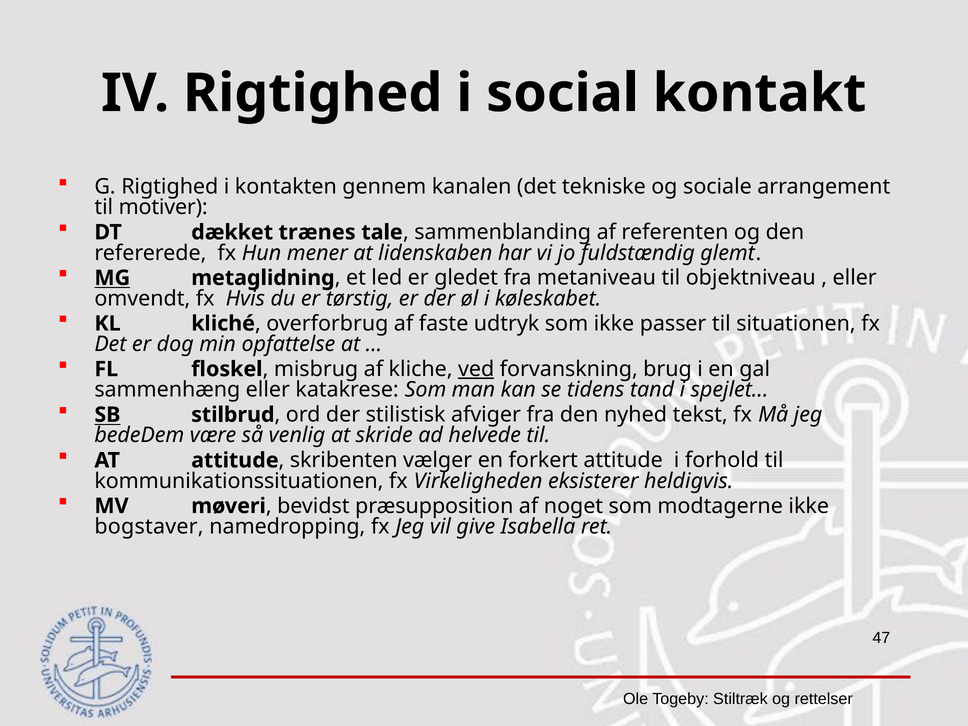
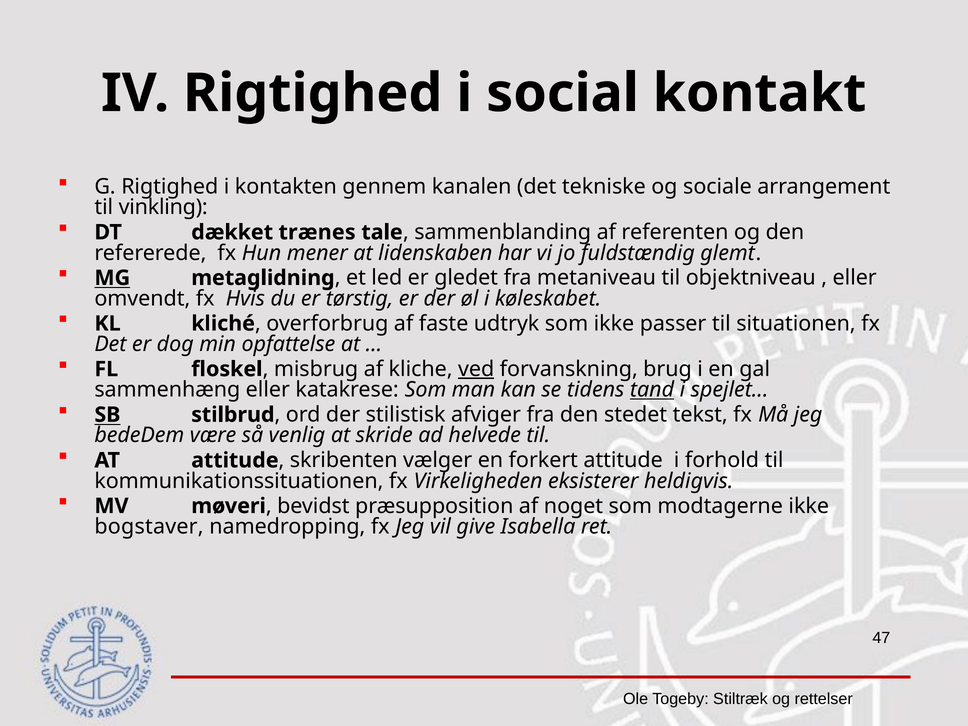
motiver: motiver -> vinkling
tand underline: none -> present
nyhed: nyhed -> stedet
